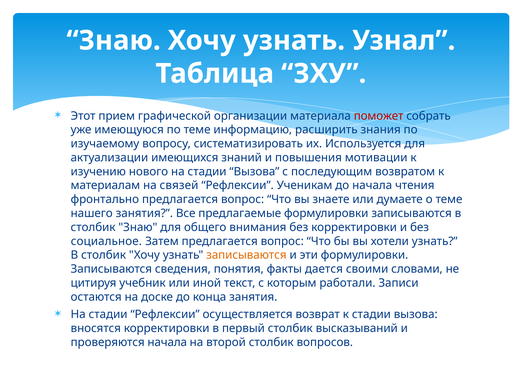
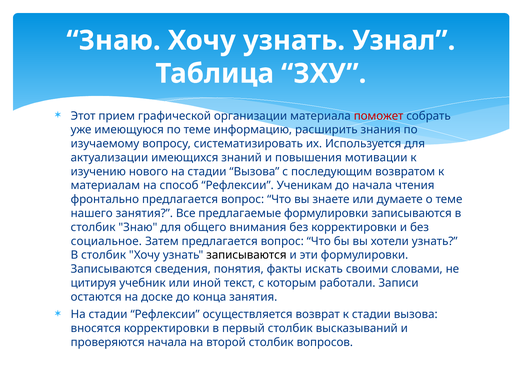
связей: связей -> способ
записываются at (246, 255) colour: orange -> black
дается: дается -> искать
